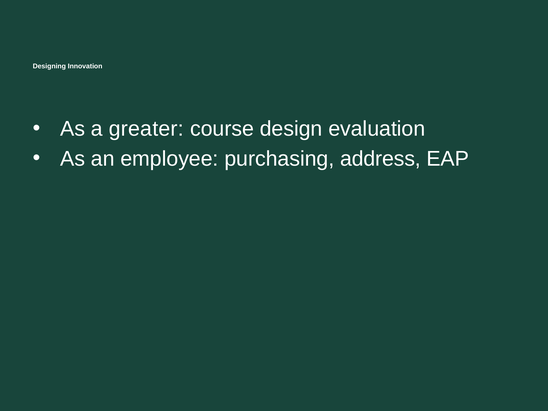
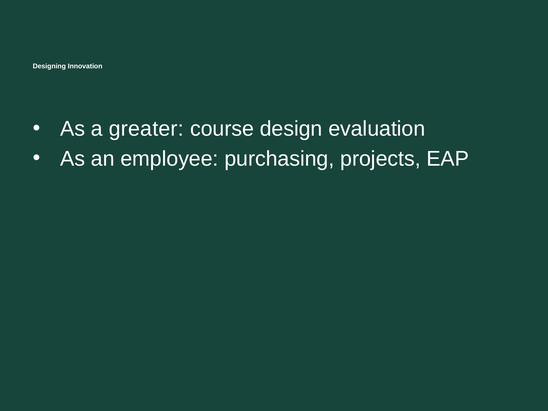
address: address -> projects
